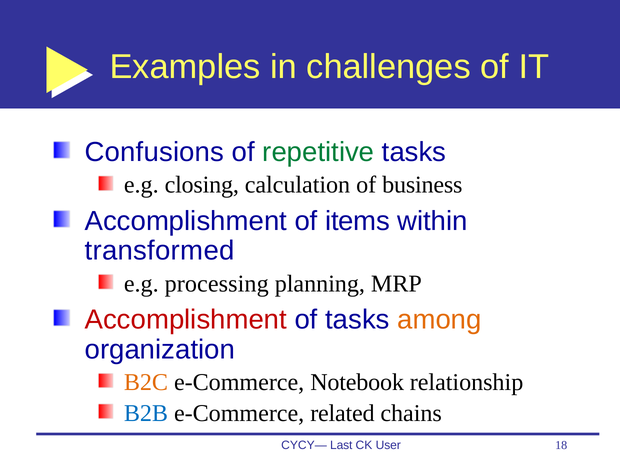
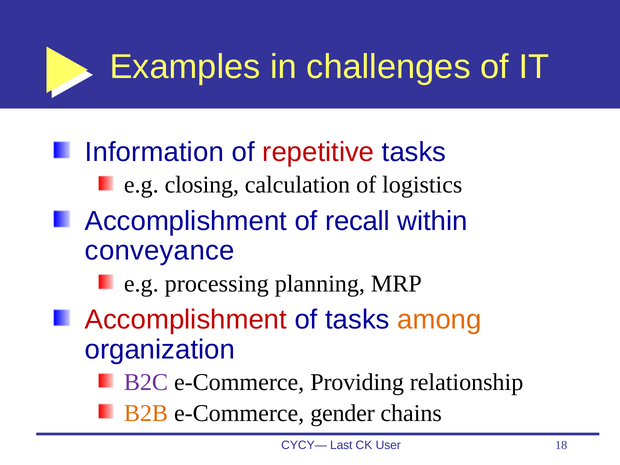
Confusions: Confusions -> Information
repetitive colour: green -> red
business: business -> logistics
items: items -> recall
transformed: transformed -> conveyance
B2C colour: orange -> purple
Notebook: Notebook -> Providing
B2B colour: blue -> orange
related: related -> gender
